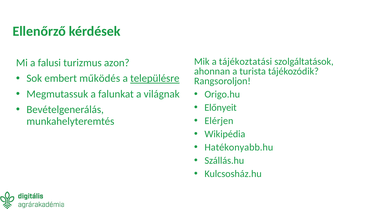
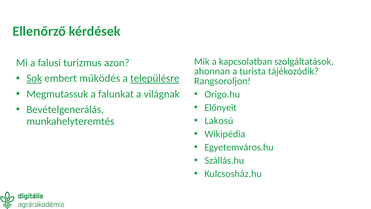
tájékoztatási: tájékoztatási -> kapcsolatban
Sok underline: none -> present
Elérjen: Elérjen -> Lakosú
Hatékonyabb.hu: Hatékonyabb.hu -> Egyetemváros.hu
